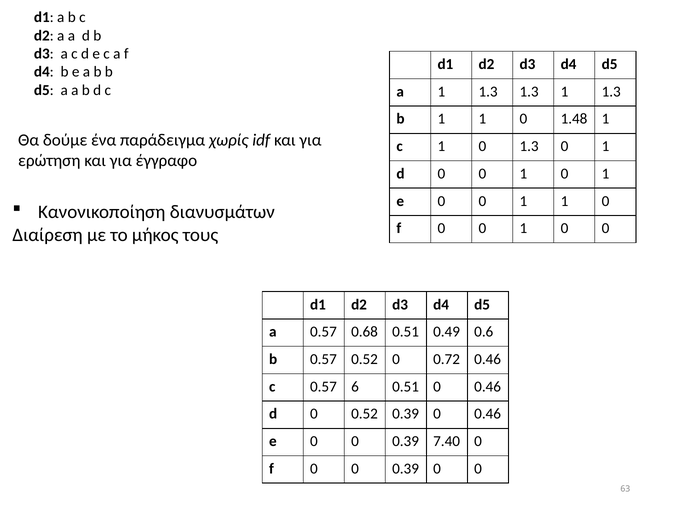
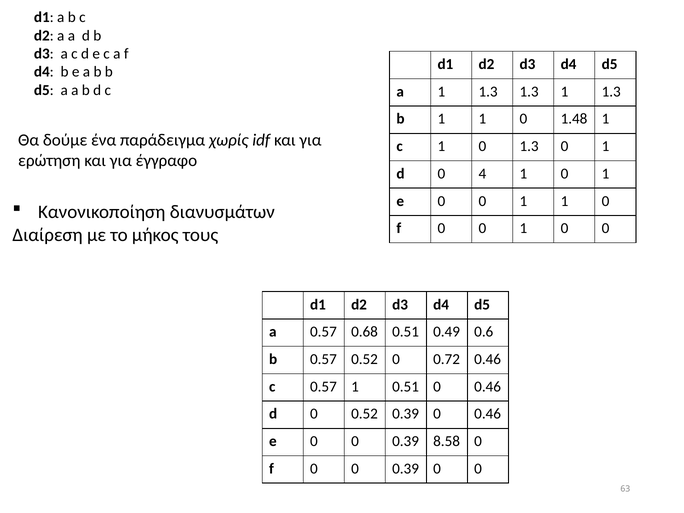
d 0 0: 0 -> 4
0.57 6: 6 -> 1
7.40: 7.40 -> 8.58
